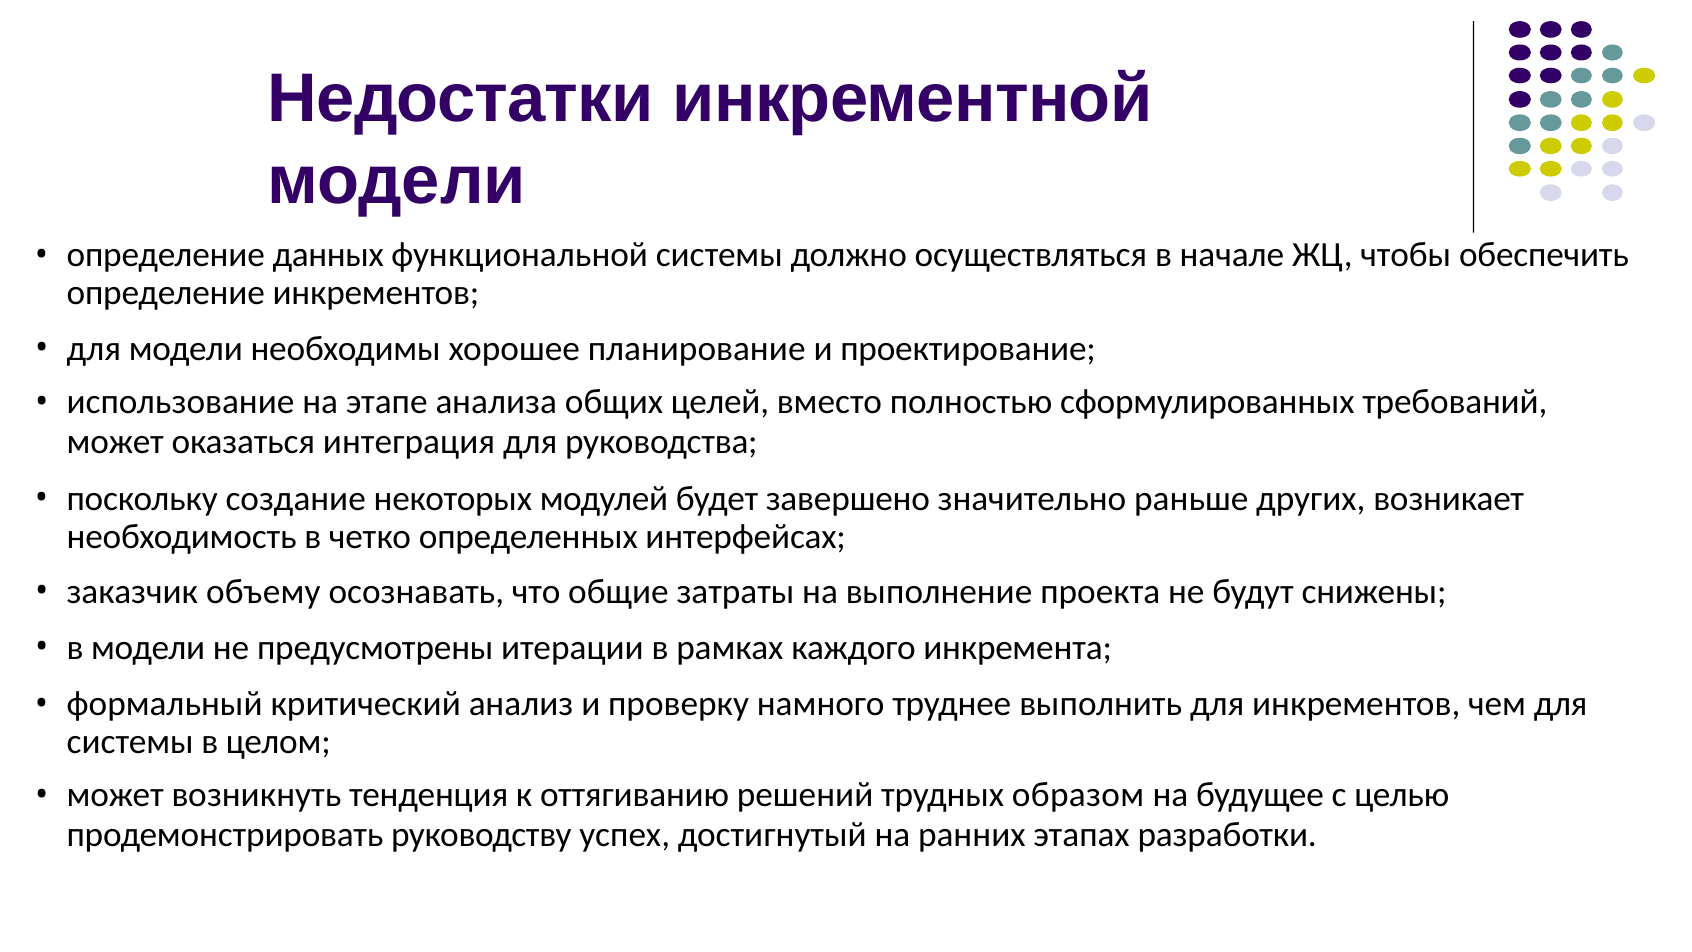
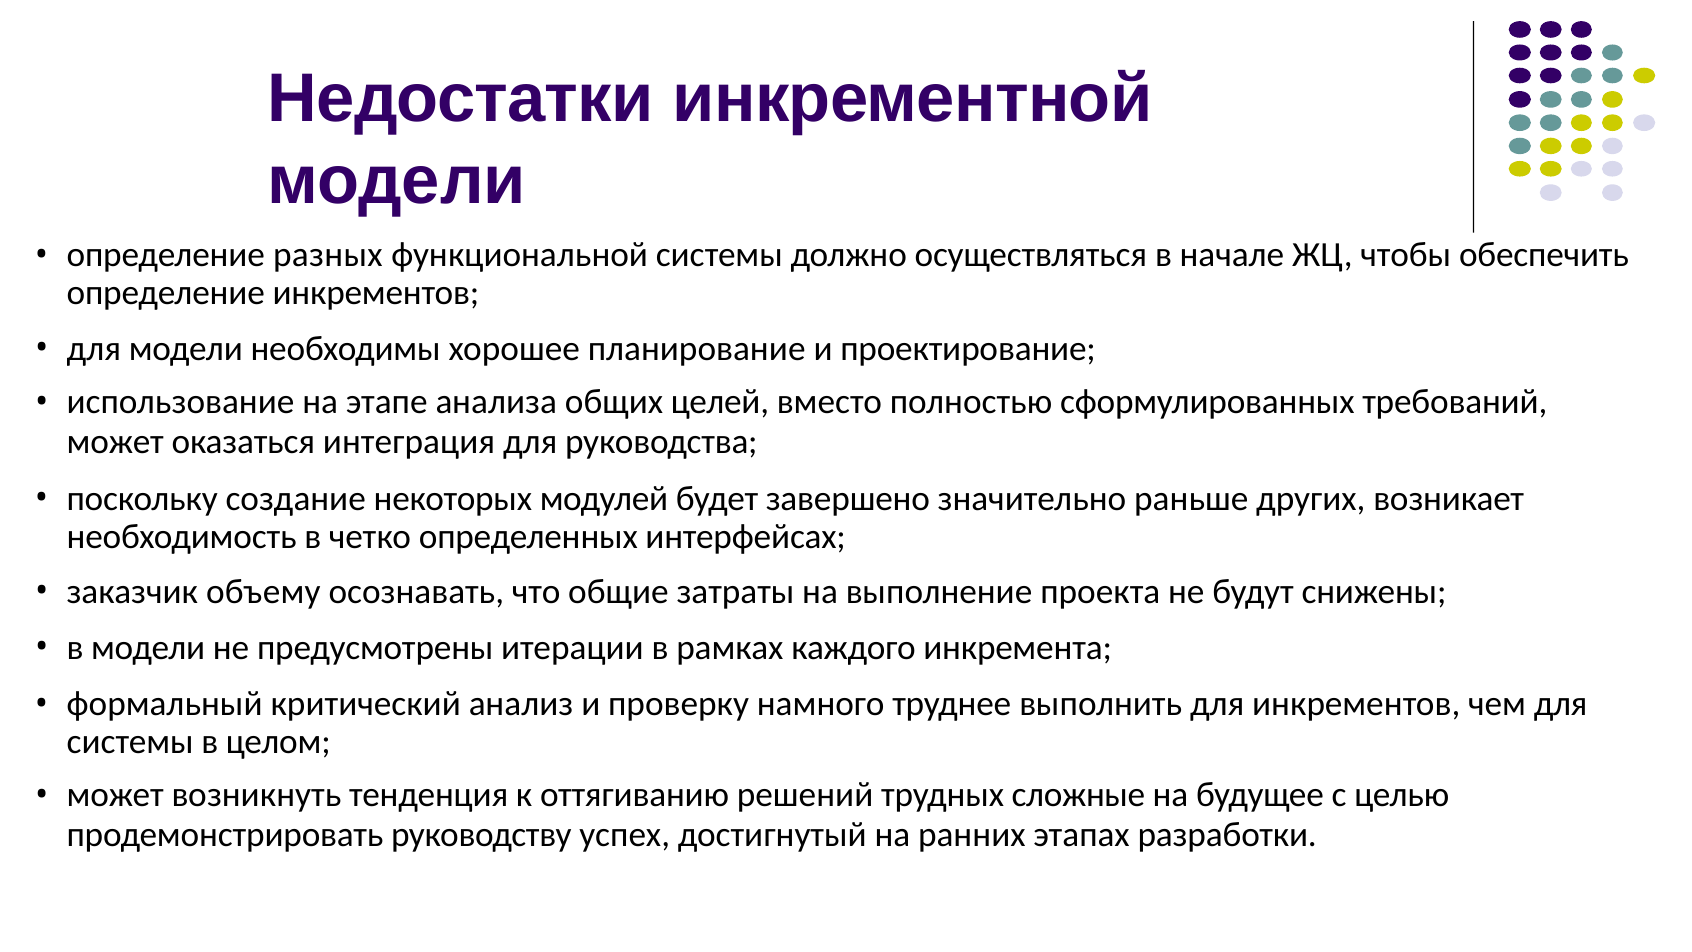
данных: данных -> разных
образом: образом -> сложные
